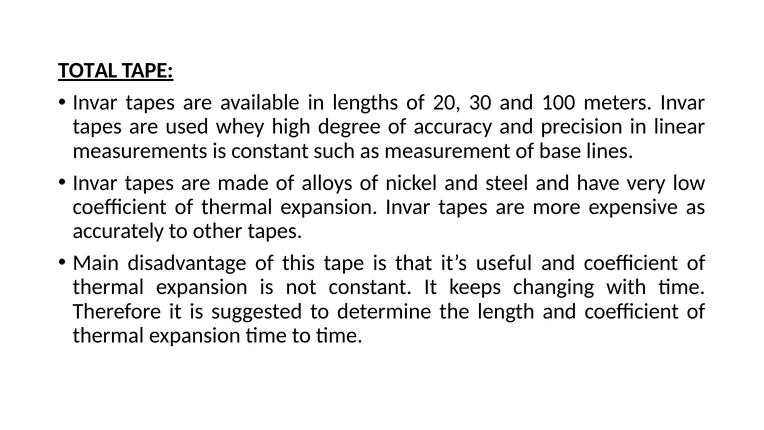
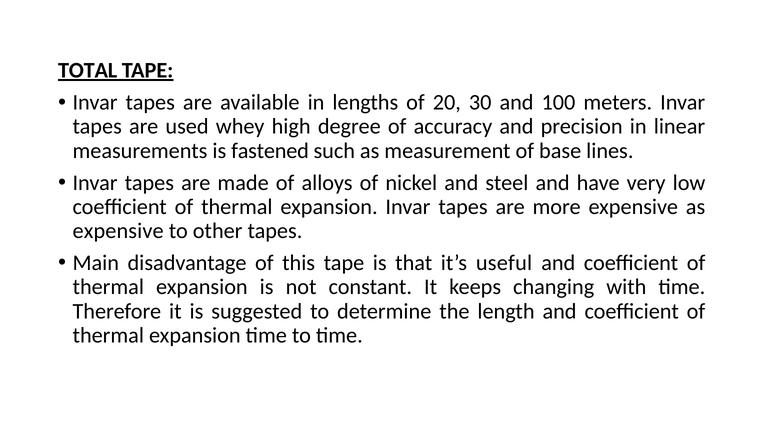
is constant: constant -> fastened
accurately at (118, 231): accurately -> expensive
